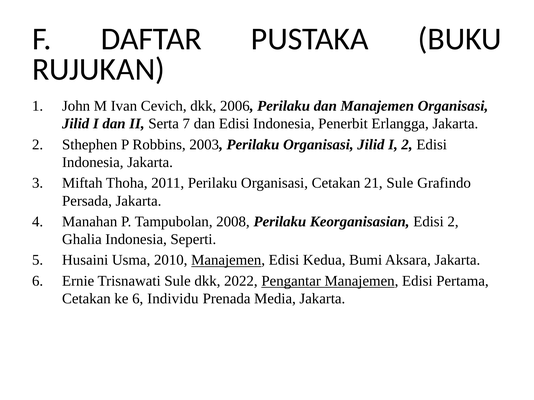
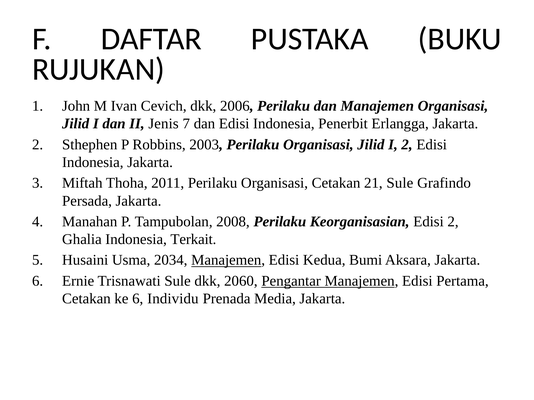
Serta: Serta -> Jenis
Seperti: Seperti -> Terkait
2010: 2010 -> 2034
2022: 2022 -> 2060
